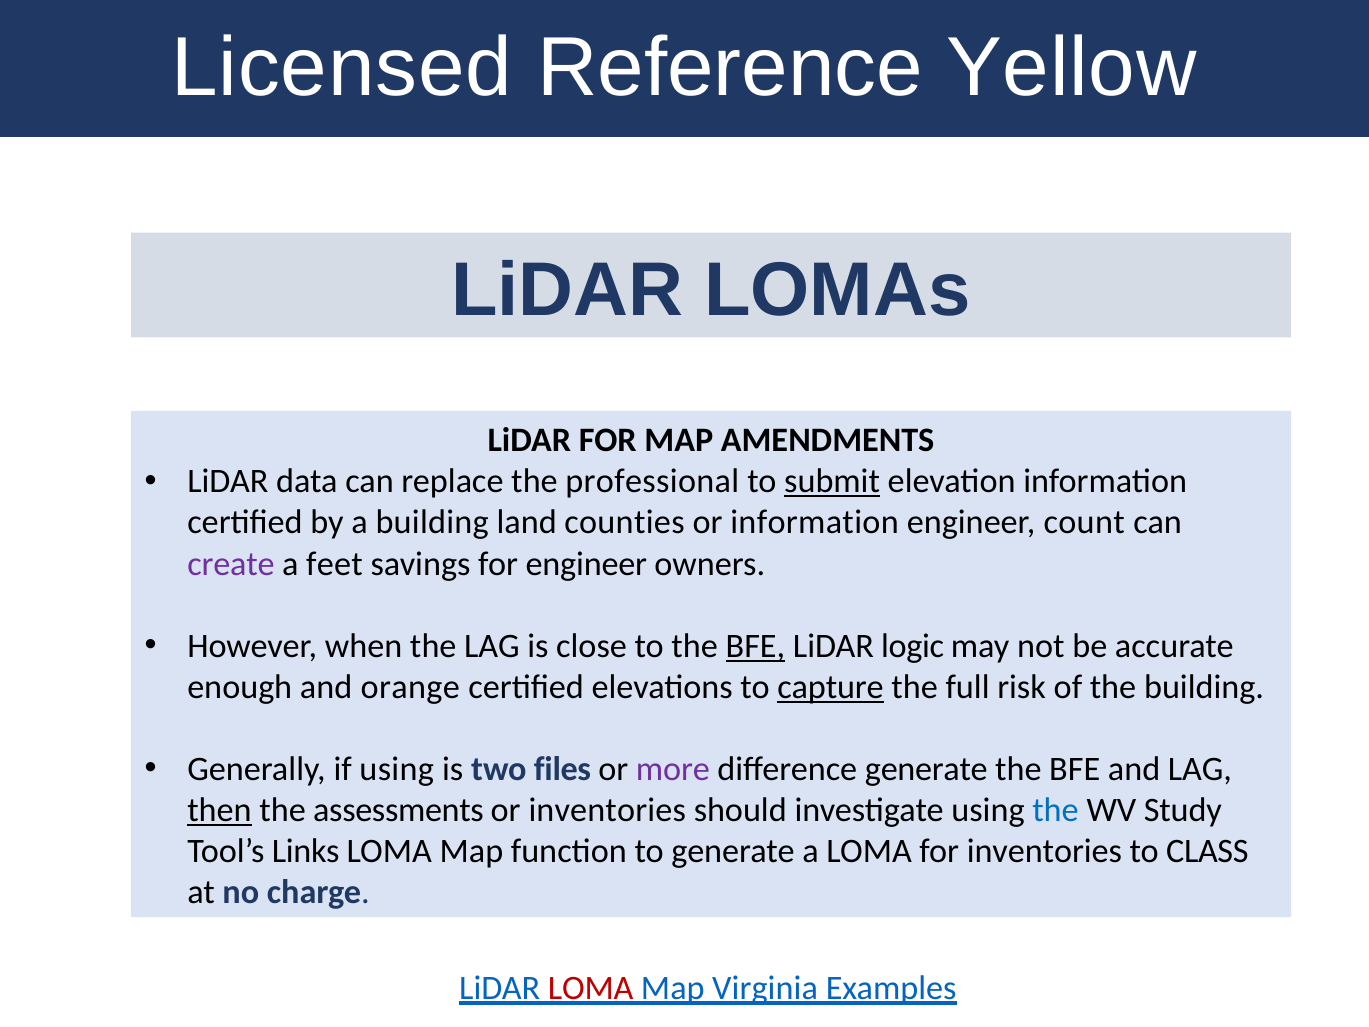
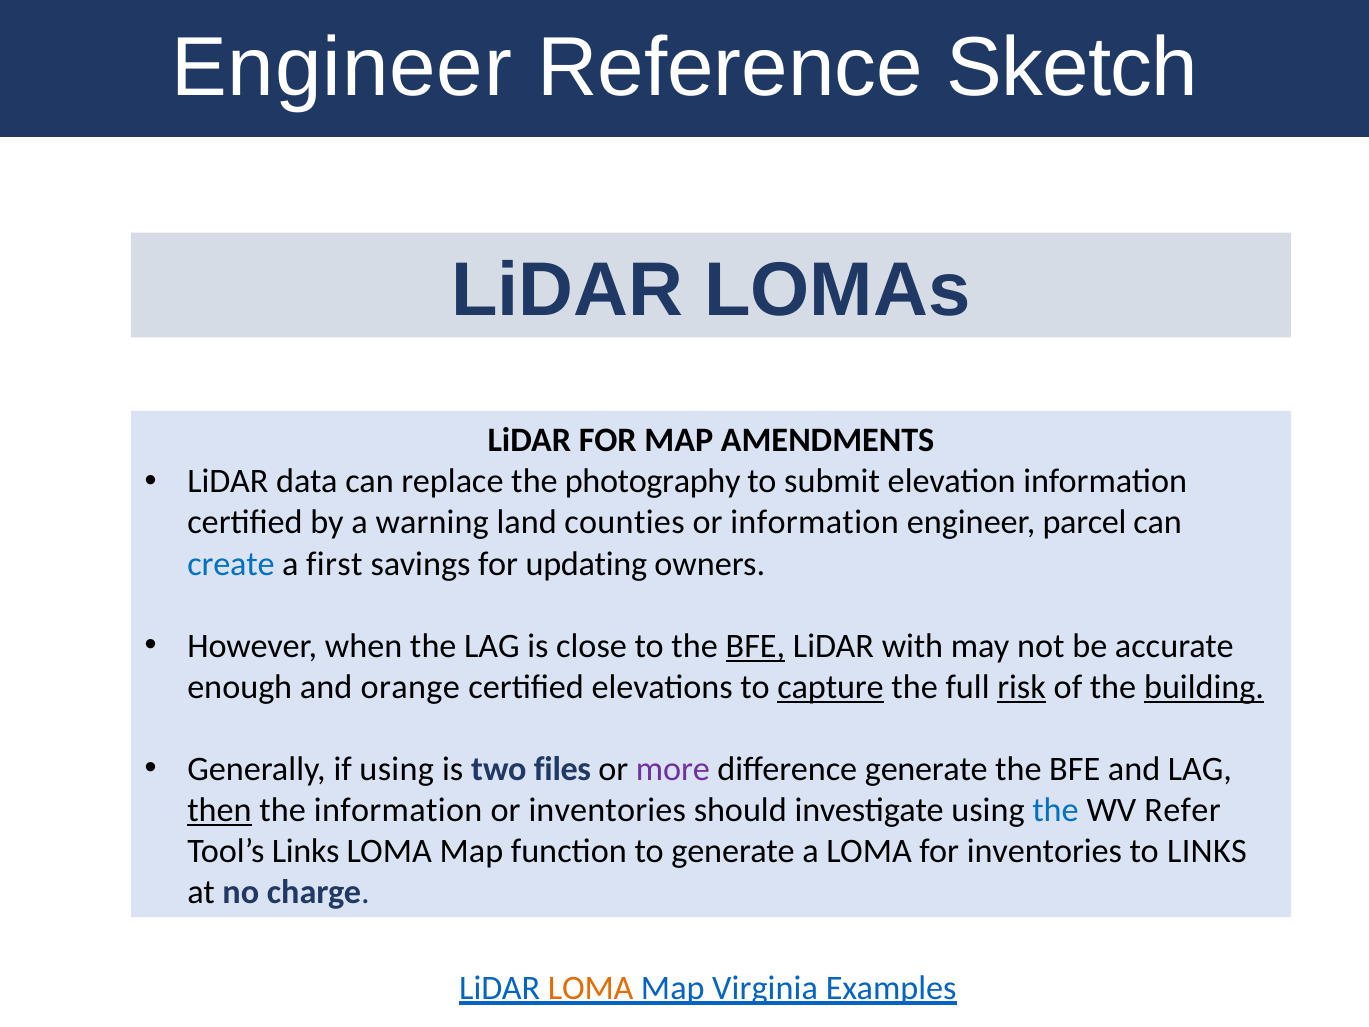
Licensed at (342, 68): Licensed -> Engineer
Yellow: Yellow -> Sketch
professional: professional -> photography
submit underline: present -> none
a building: building -> warning
count: count -> parcel
create colour: purple -> blue
feet: feet -> first
for engineer: engineer -> updating
logic: logic -> with
risk underline: none -> present
building at (1204, 687) underline: none -> present
the assessments: assessments -> information
Study: Study -> Refer
to CLASS: CLASS -> LINKS
LOMA at (591, 988) colour: red -> orange
